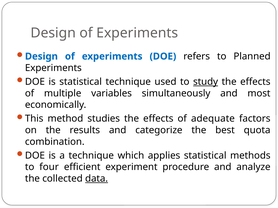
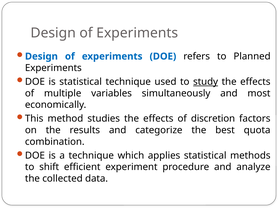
adequate: adequate -> discretion
four: four -> shift
data underline: present -> none
